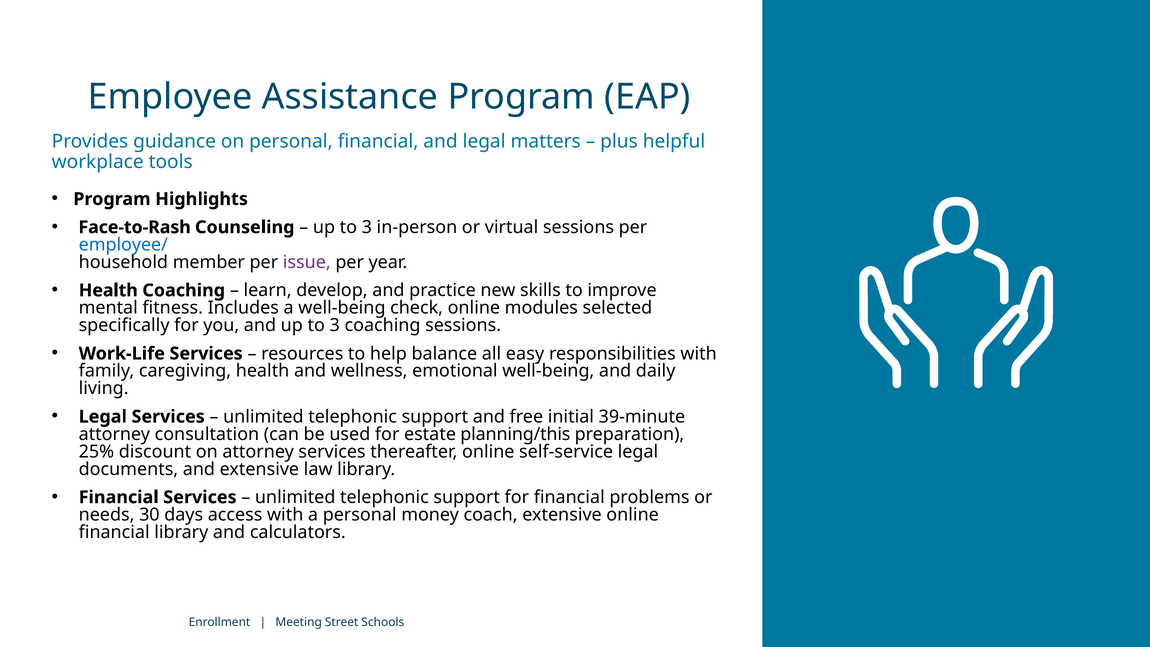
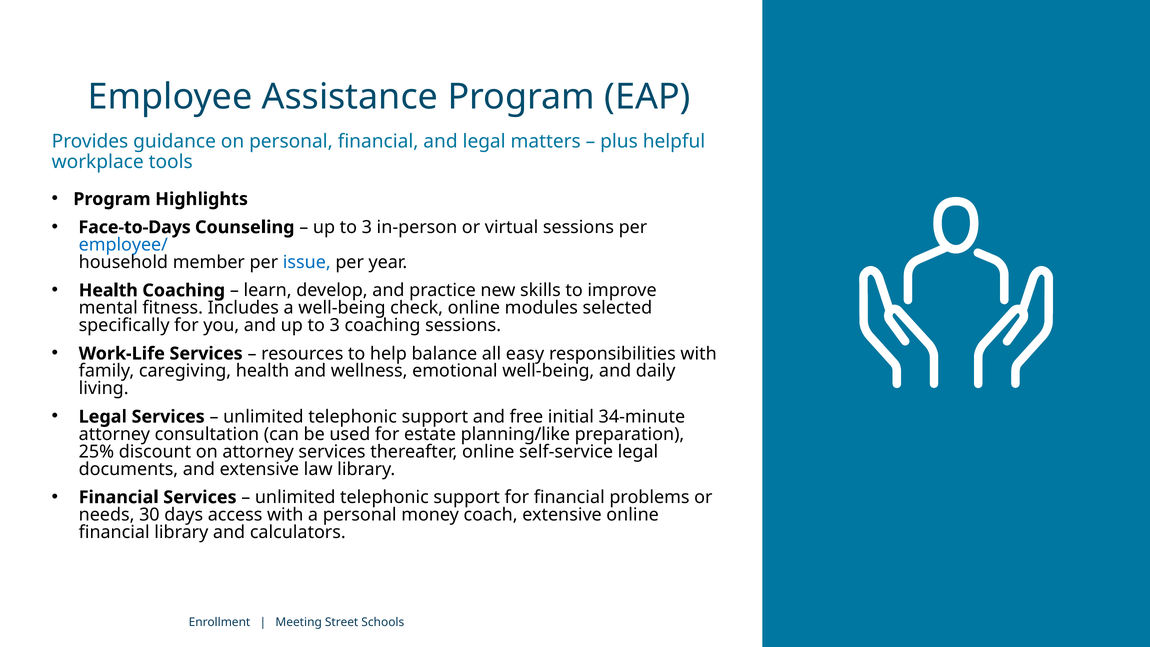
Face-to-Rash: Face-to-Rash -> Face-to-Days
issue colour: purple -> blue
39-minute: 39-minute -> 34-minute
planning/this: planning/this -> planning/like
